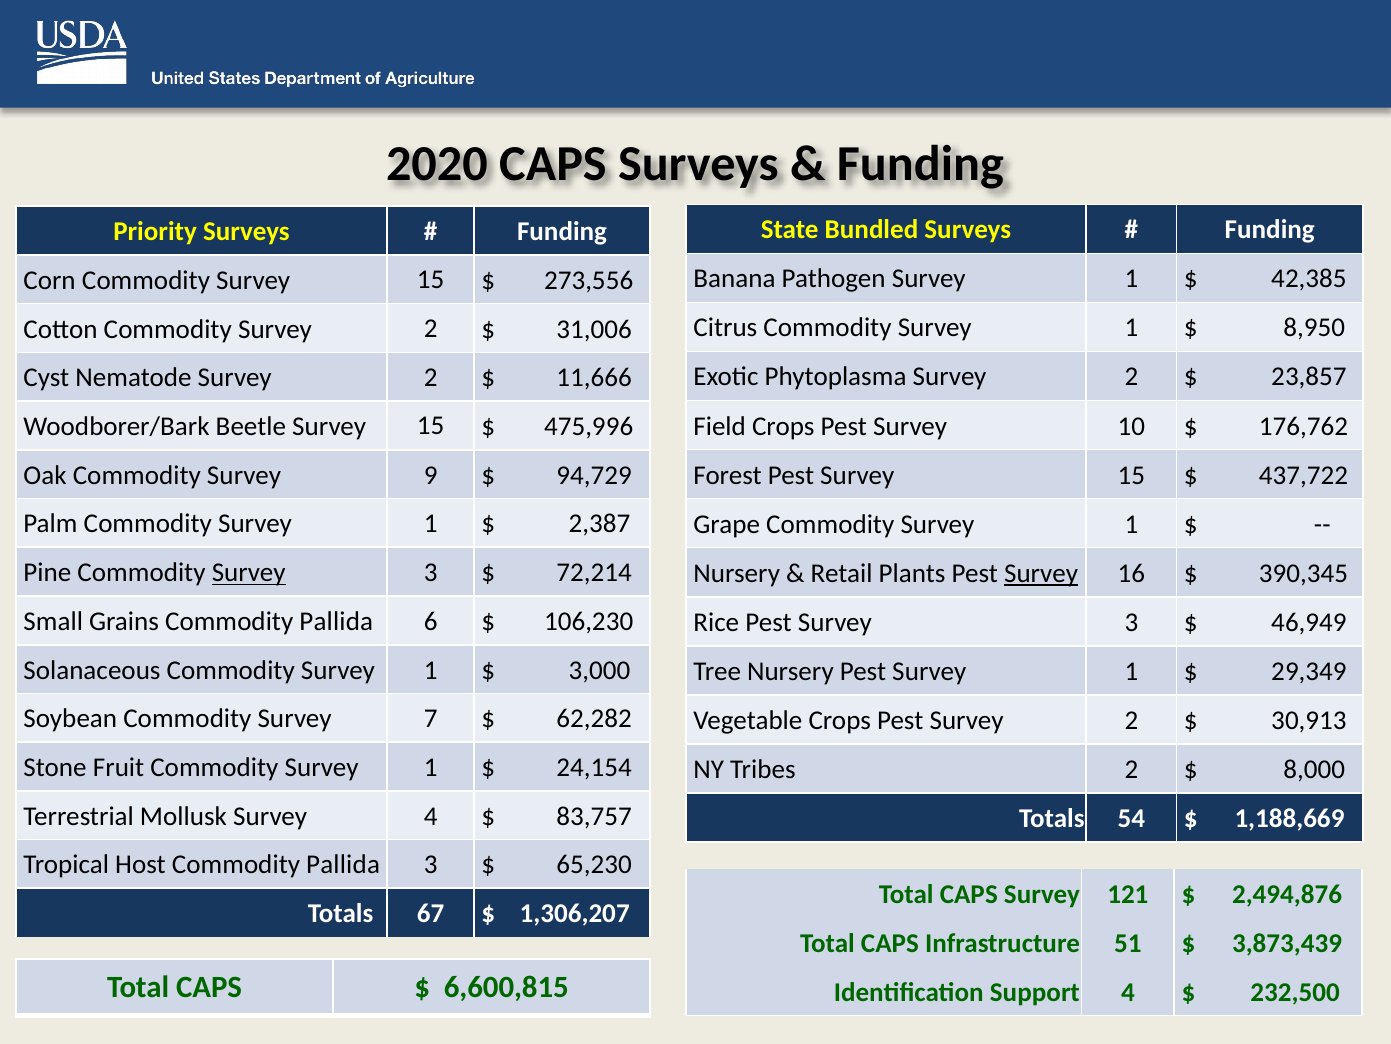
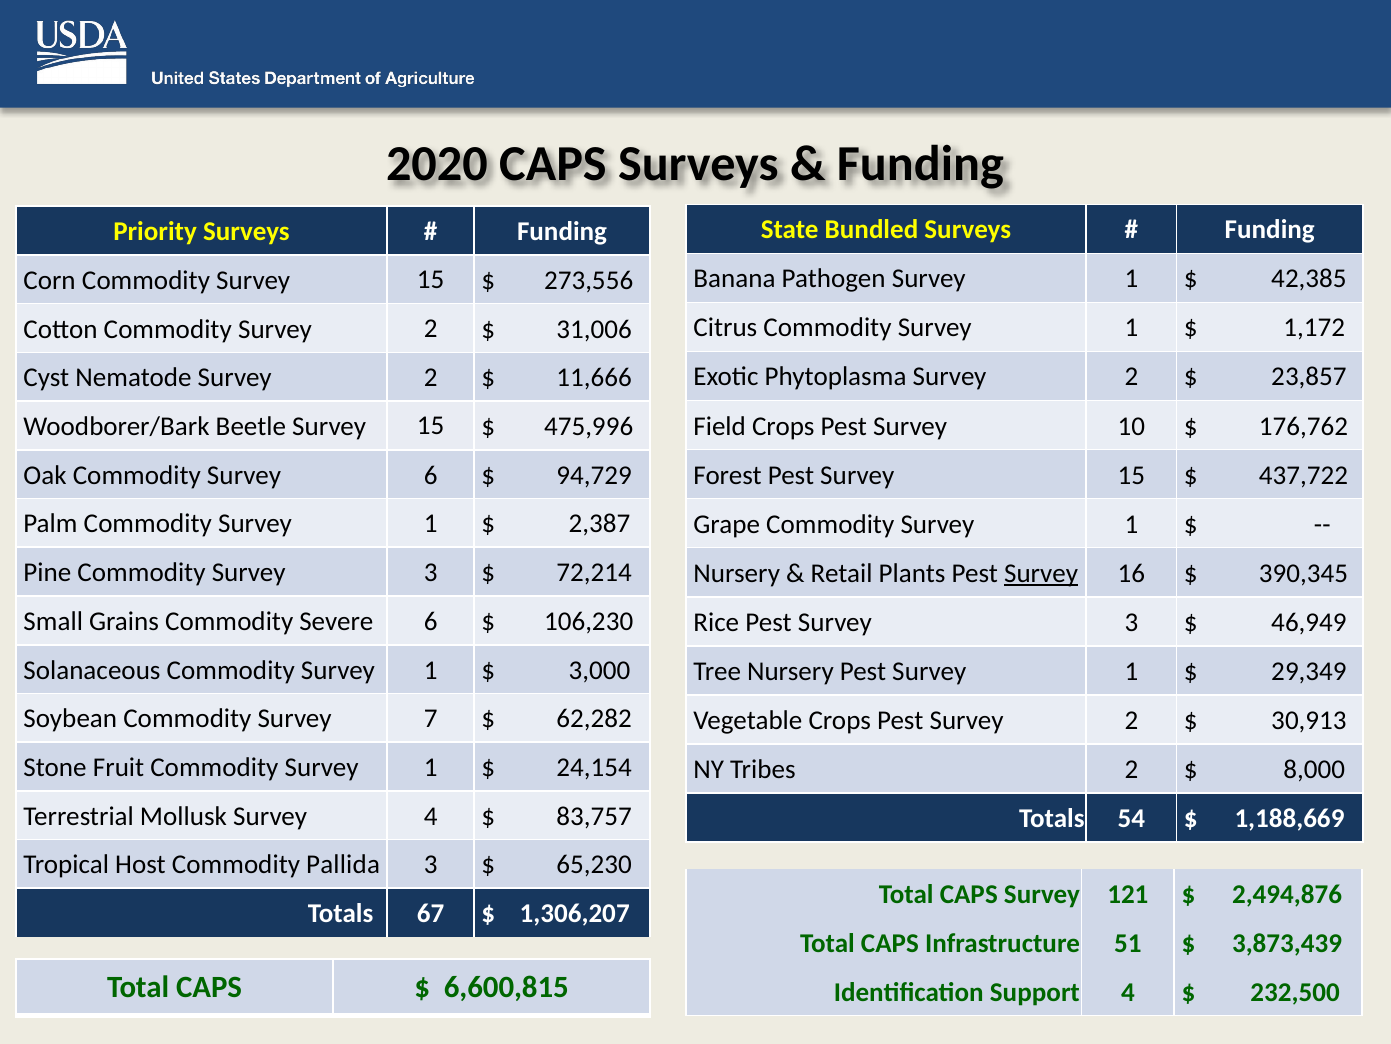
8,950: 8,950 -> 1,172
Survey 9: 9 -> 6
Survey at (249, 572) underline: present -> none
Grains Commodity Pallida: Pallida -> Severe
